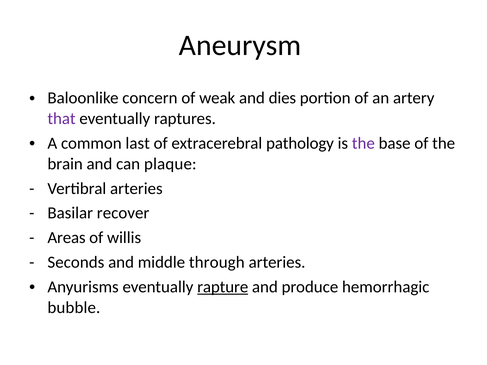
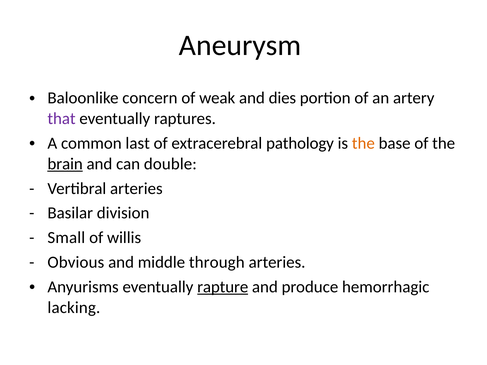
the at (363, 143) colour: purple -> orange
brain underline: none -> present
plaque: plaque -> double
recover: recover -> division
Areas: Areas -> Small
Seconds: Seconds -> Obvious
bubble: bubble -> lacking
